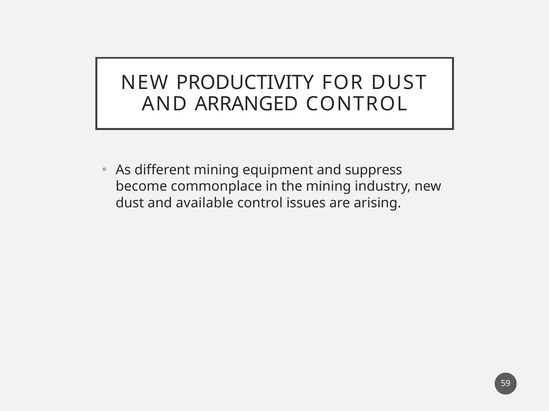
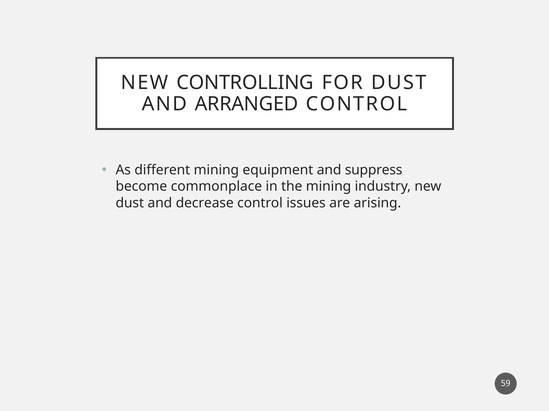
PRODUCTIVITY: PRODUCTIVITY -> CONTROLLING
available: available -> decrease
